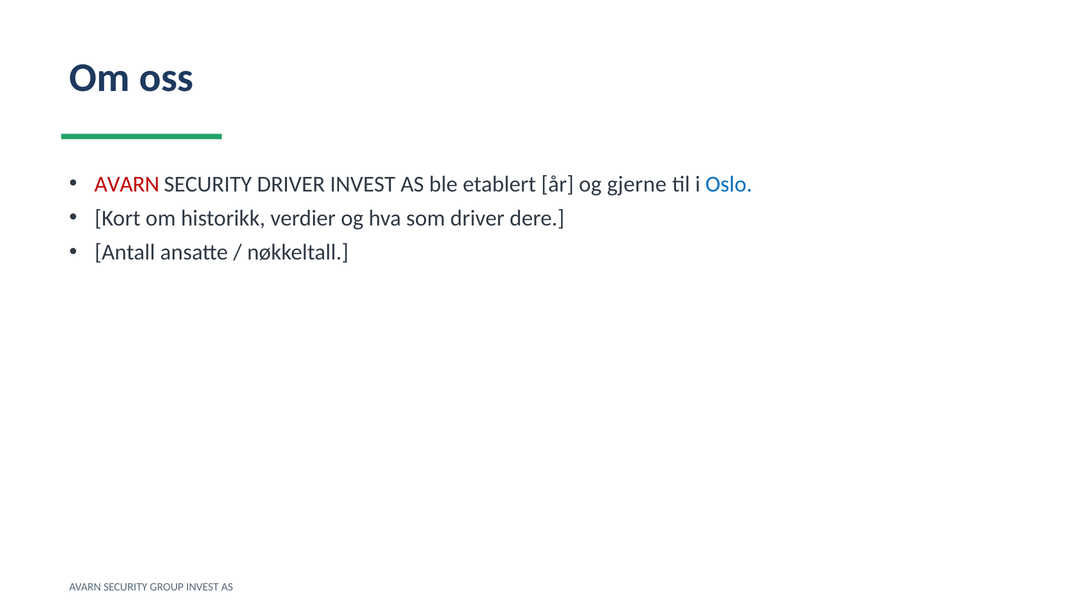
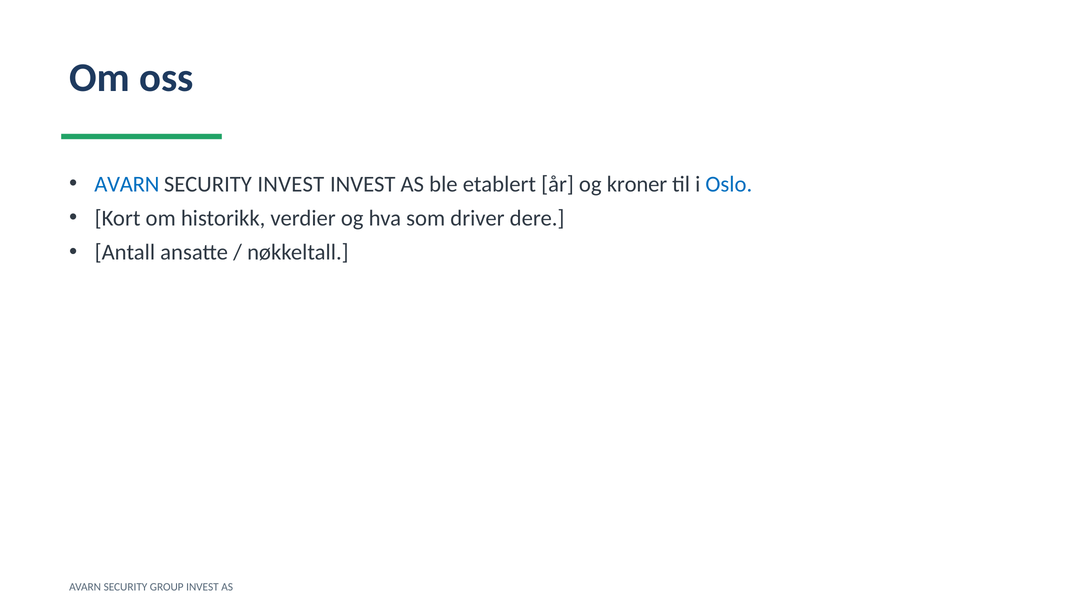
AVARN at (127, 184) colour: red -> blue
SECURITY DRIVER: DRIVER -> INVEST
gjerne: gjerne -> kroner
